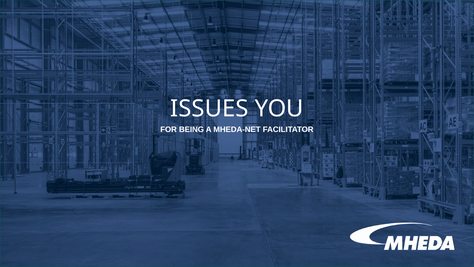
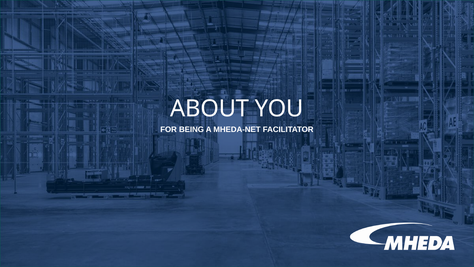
ISSUES: ISSUES -> ABOUT
